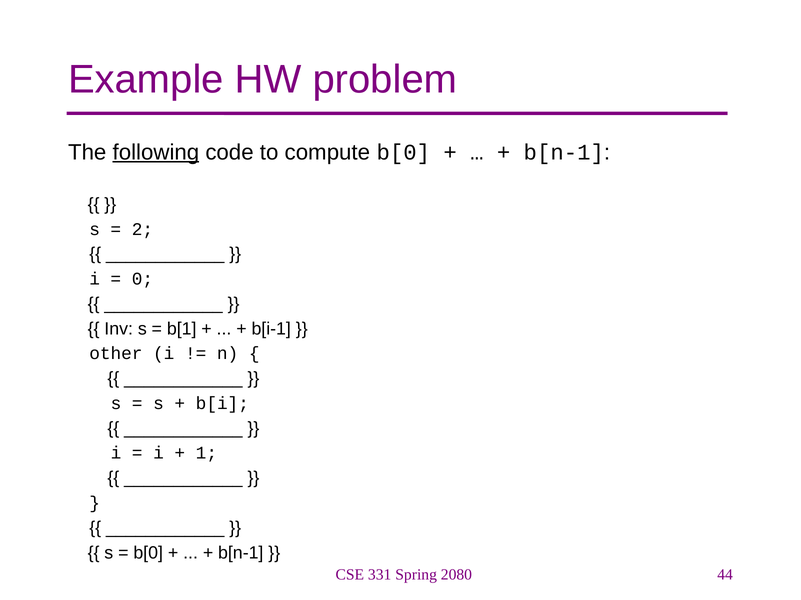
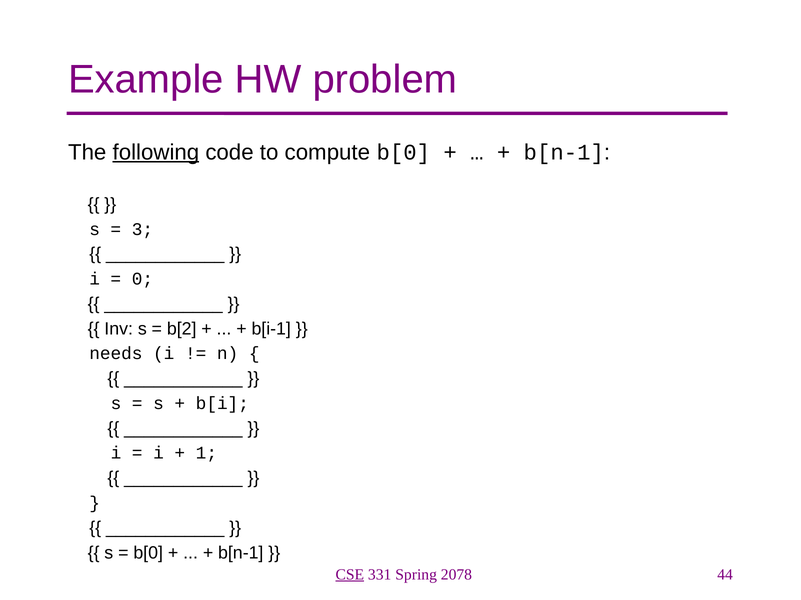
2: 2 -> 3
b[1: b[1 -> b[2
other: other -> needs
CSE underline: none -> present
2080: 2080 -> 2078
